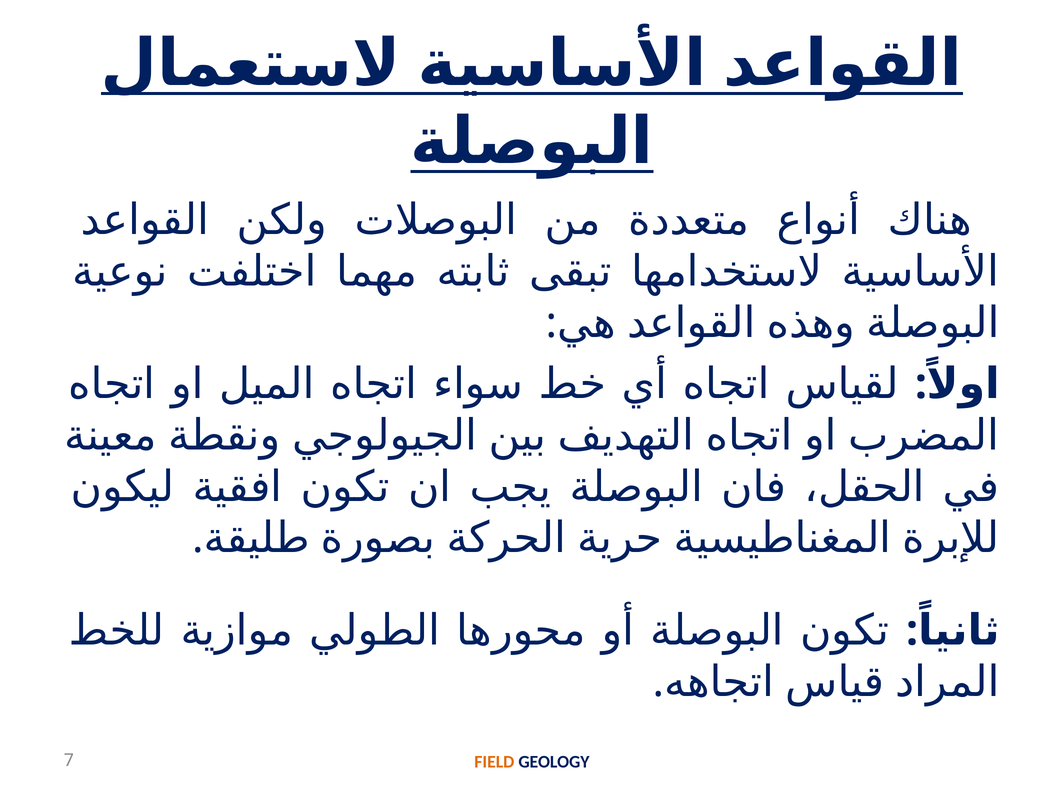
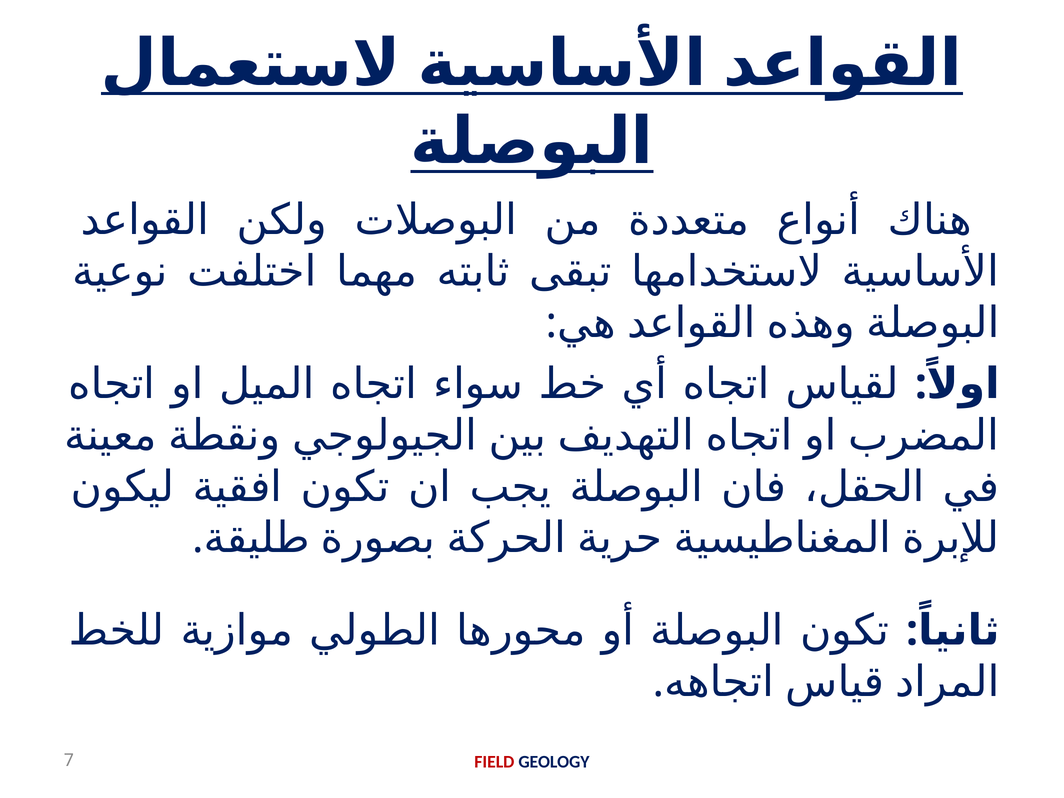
FIELD colour: orange -> red
